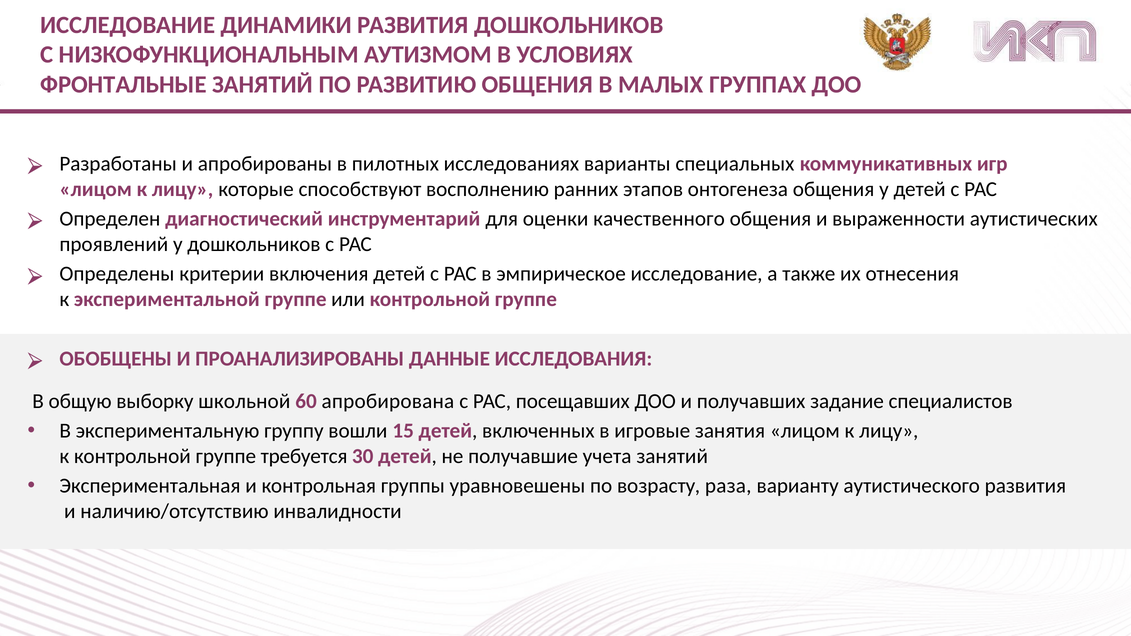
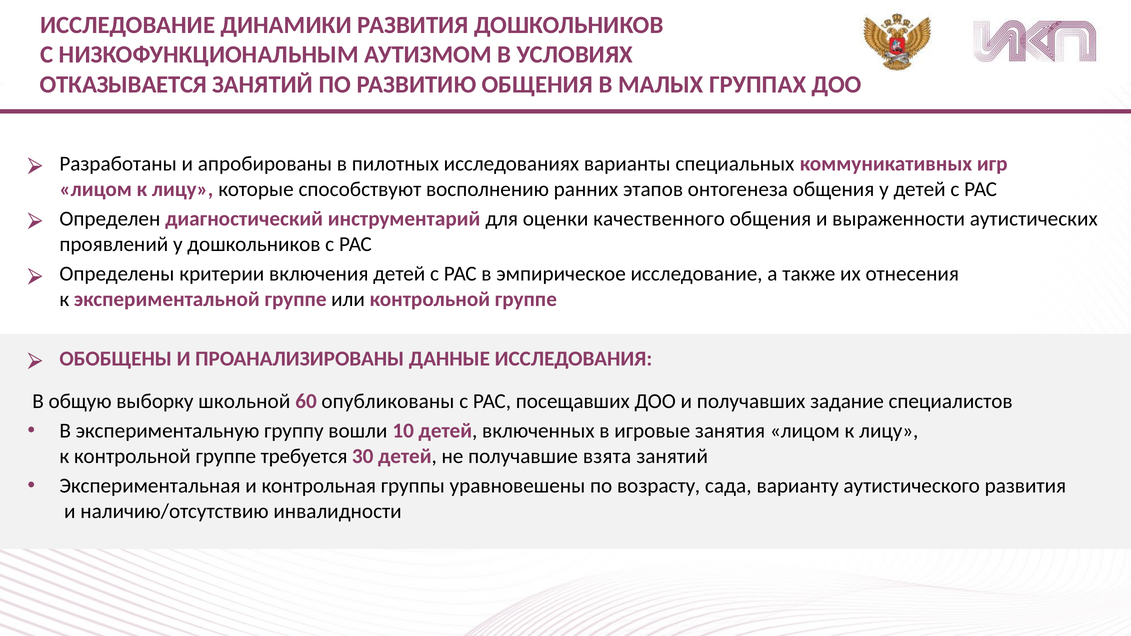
ФРОНТАЛЬНЫЕ: ФРОНТАЛЬНЫЕ -> ОТКАЗЫВАЕТСЯ
апробирована: апробирована -> опубликованы
15: 15 -> 10
учета: учета -> взята
раза: раза -> сада
